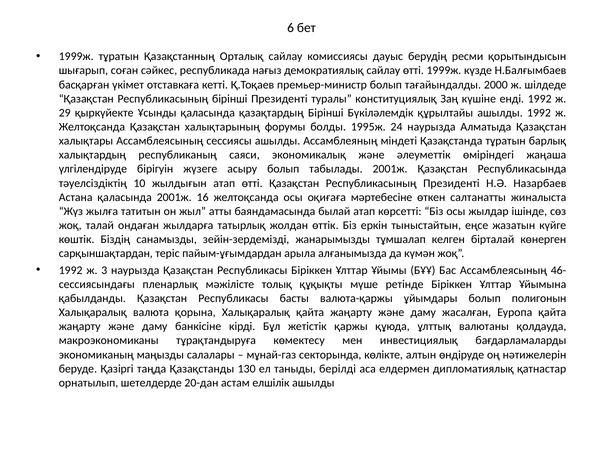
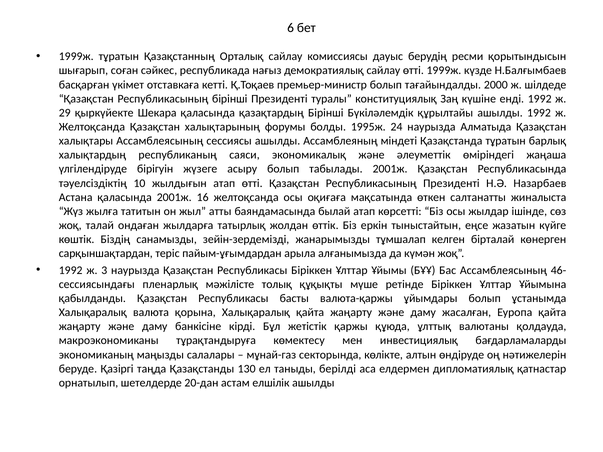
Ұсынды: Ұсынды -> Шекара
мәртебесіне: мәртебесіне -> мақсатында
полигонын: полигонын -> ұстанымда
